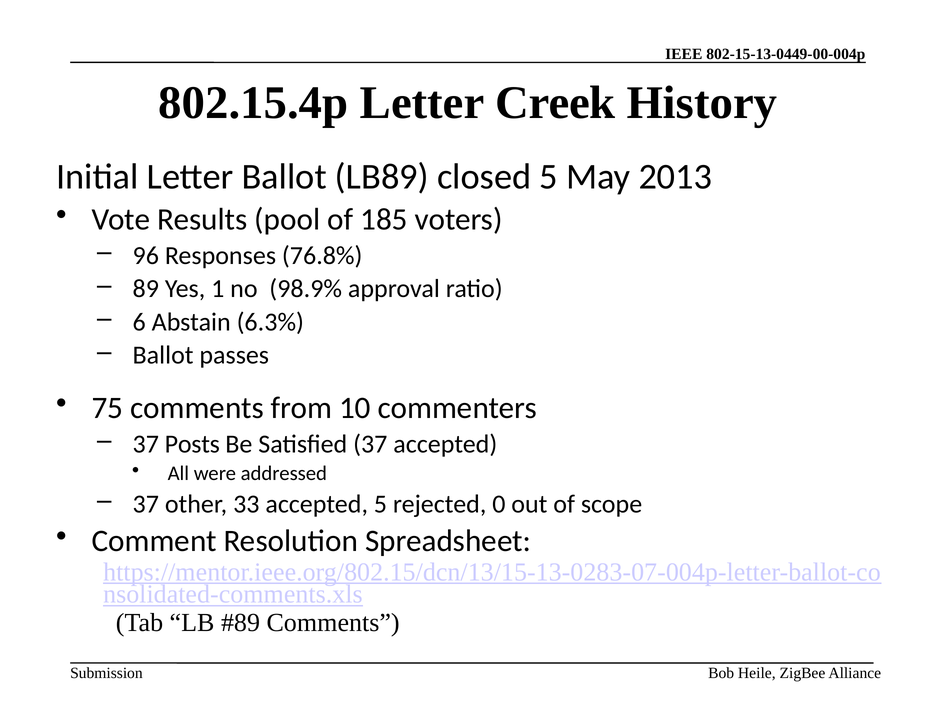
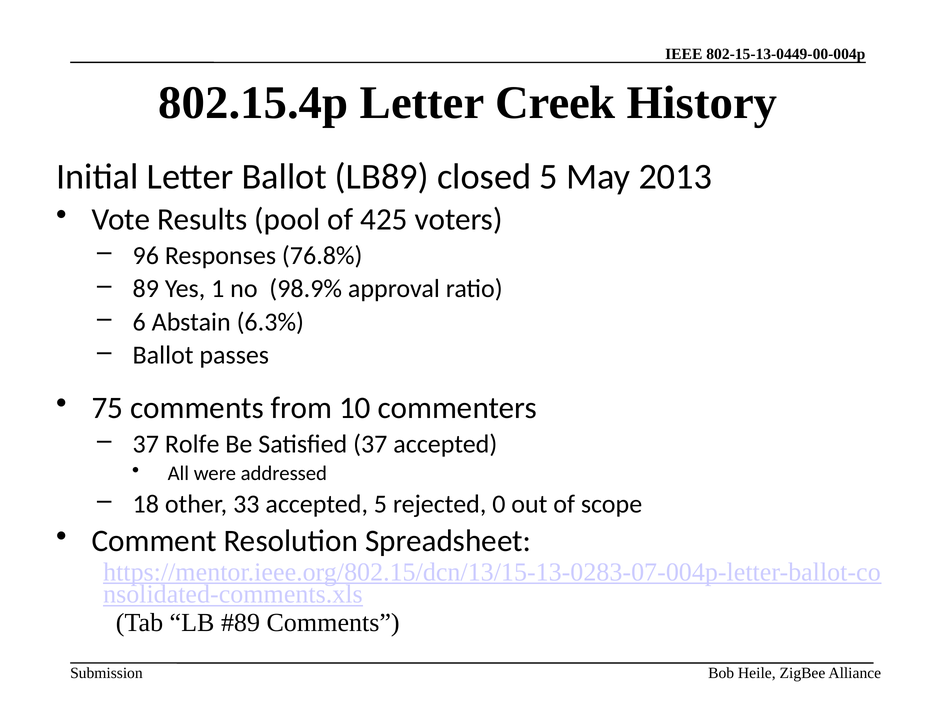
185: 185 -> 425
Posts: Posts -> Rolfe
37 at (146, 504): 37 -> 18
